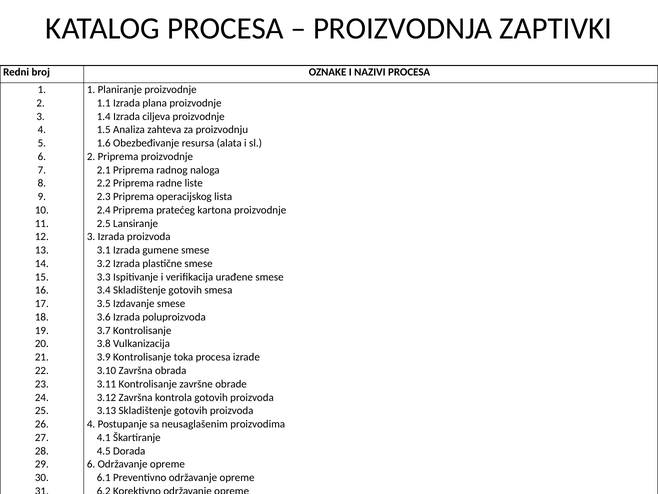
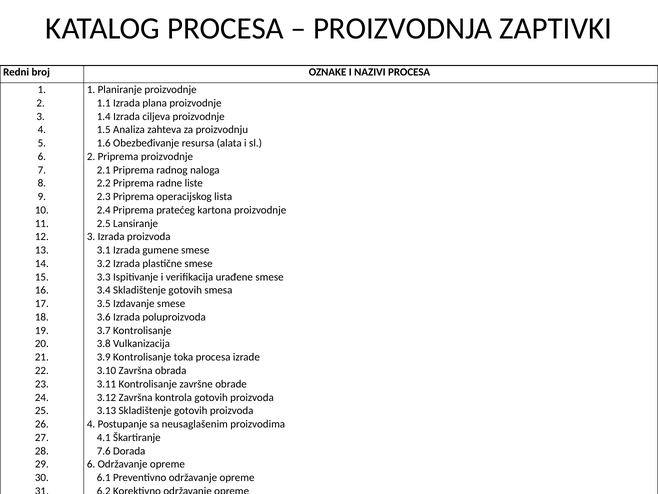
4.5: 4.5 -> 7.6
